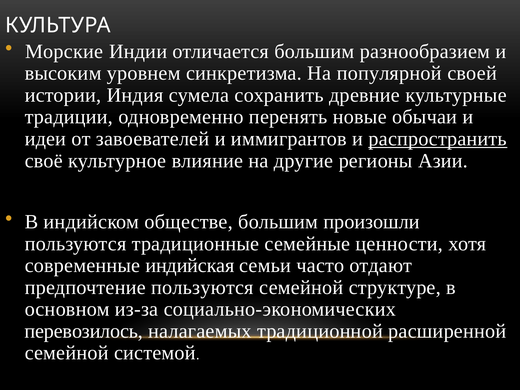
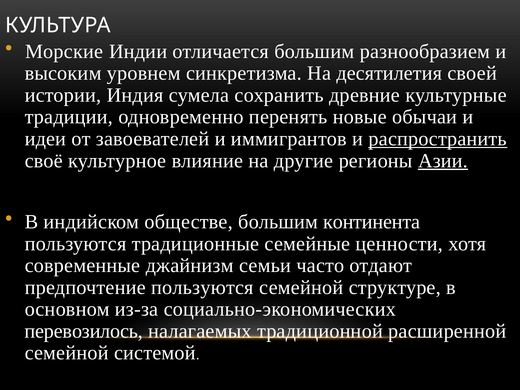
популярной: популярной -> десятилетия
Азии underline: none -> present
произошли: произошли -> континента
индийская: индийская -> джайнизм
